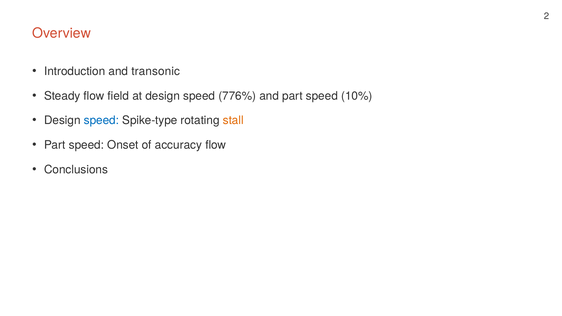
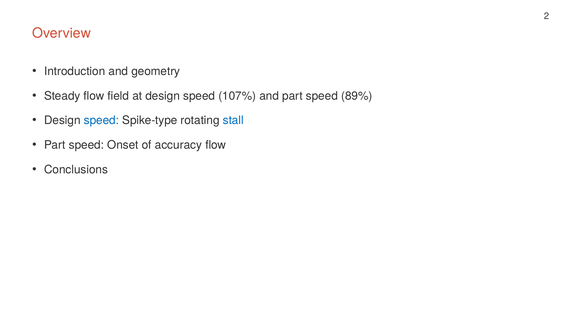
transonic: transonic -> geometry
776%: 776% -> 107%
10%: 10% -> 89%
stall colour: orange -> blue
